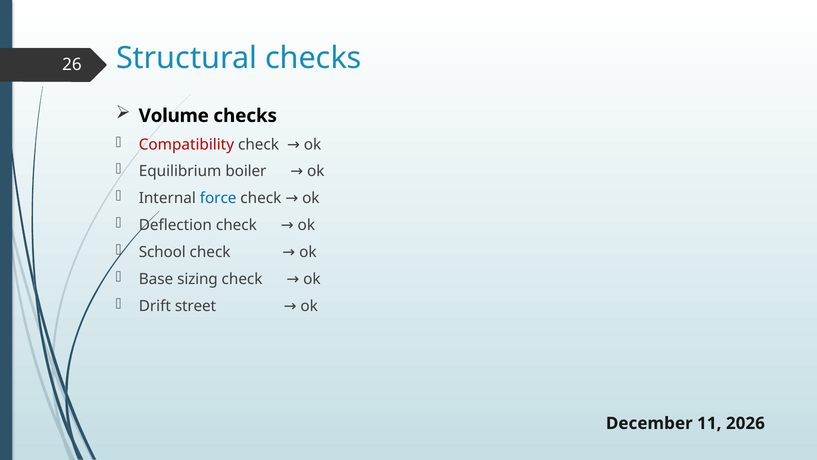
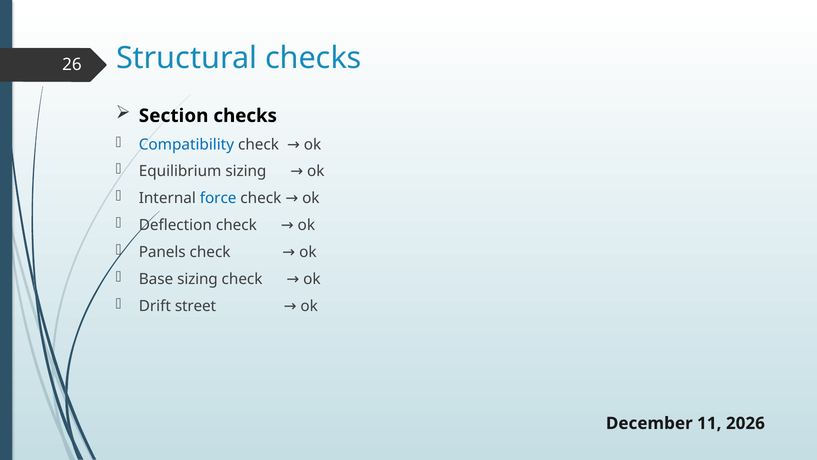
Volume: Volume -> Section
Compatibility colour: red -> blue
Equilibrium boiler: boiler -> sizing
School: School -> Panels
